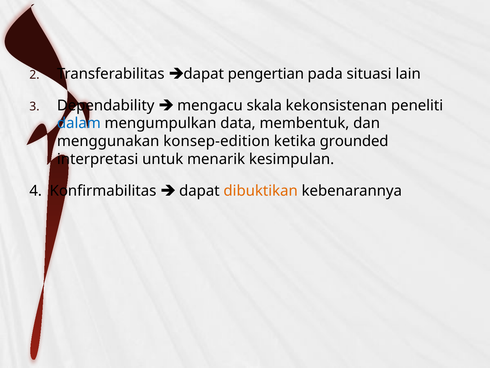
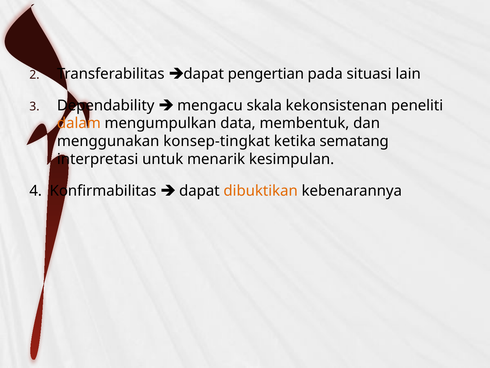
dalam colour: blue -> orange
konsep-edition: konsep-edition -> konsep-tingkat
grounded: grounded -> sematang
